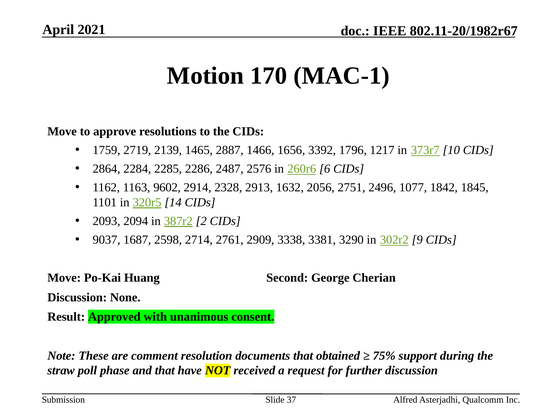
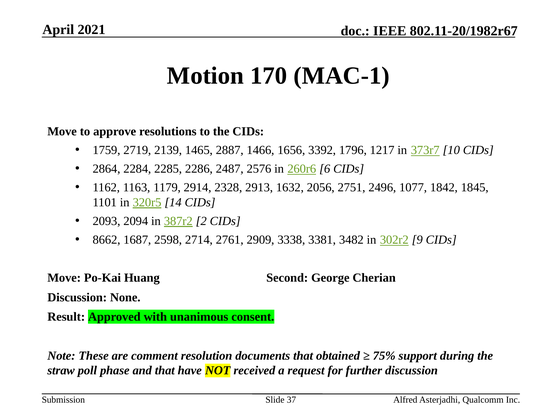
9602: 9602 -> 1179
9037: 9037 -> 8662
3290: 3290 -> 3482
